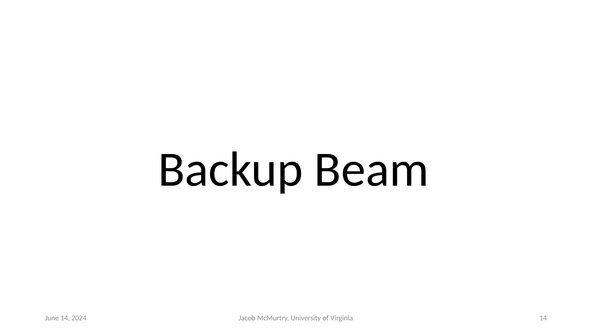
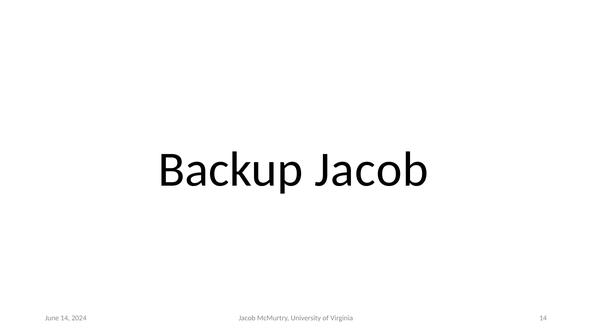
Backup Beam: Beam -> Jacob
